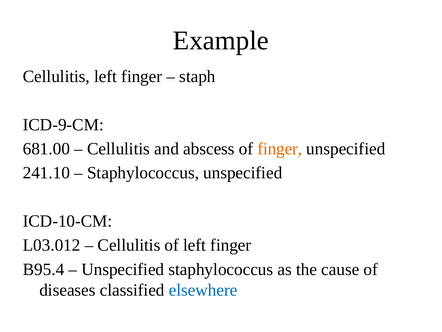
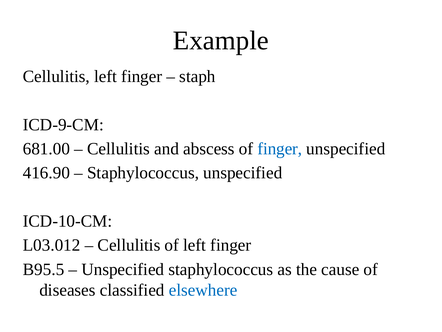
finger at (280, 149) colour: orange -> blue
241.10: 241.10 -> 416.90
B95.4: B95.4 -> B95.5
